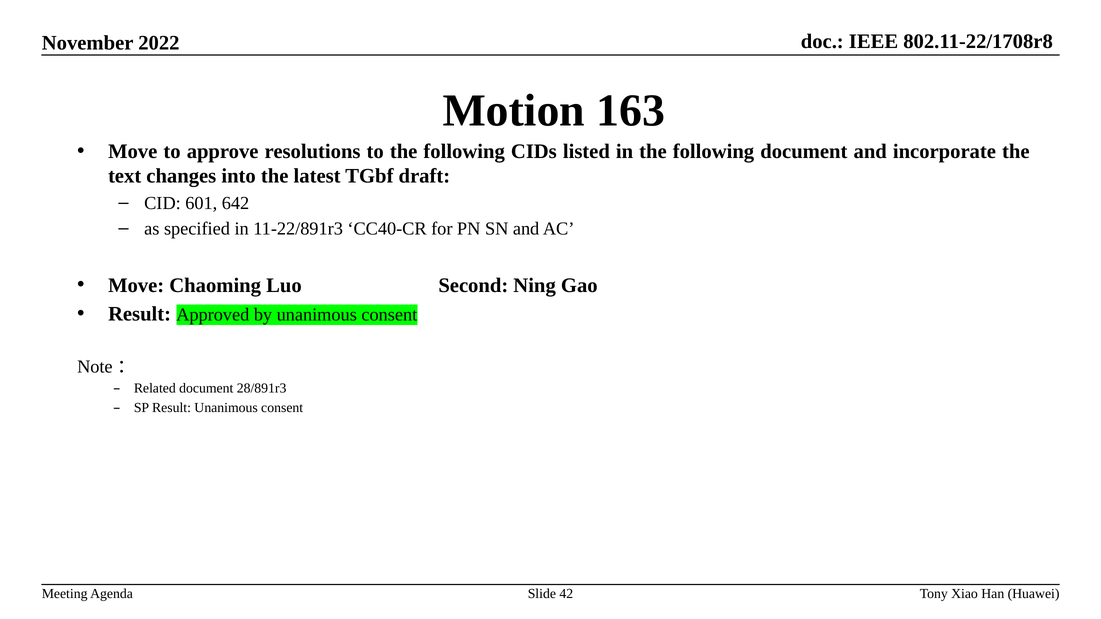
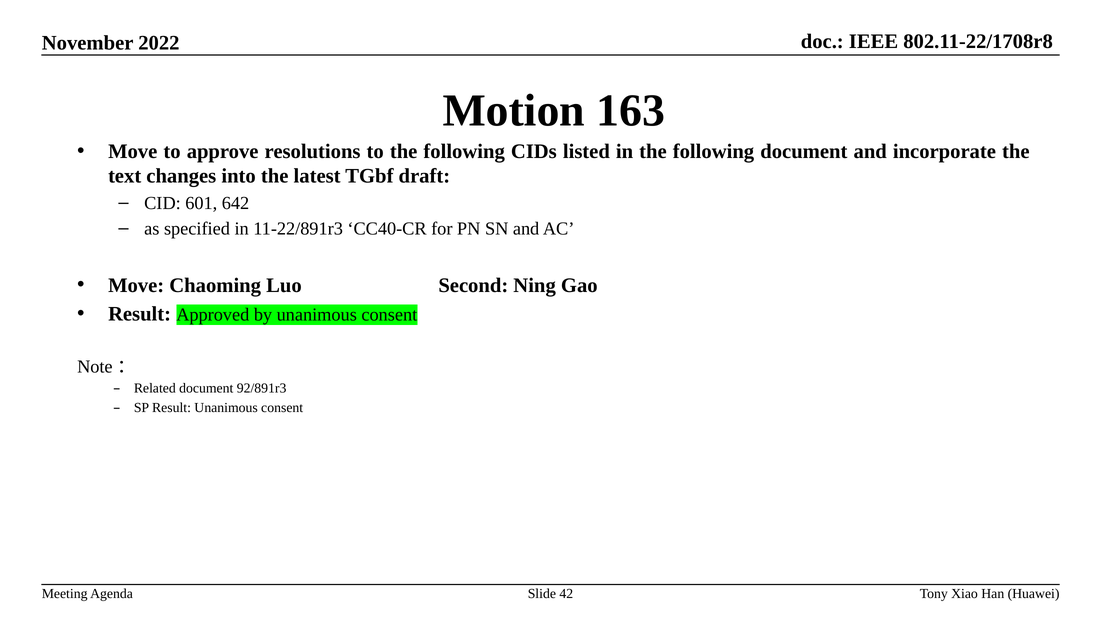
28/891r3: 28/891r3 -> 92/891r3
